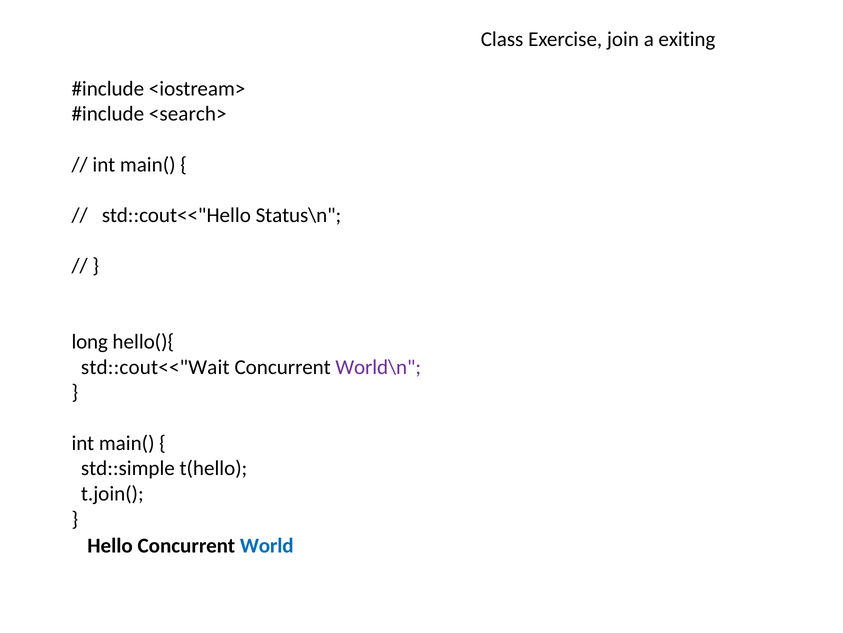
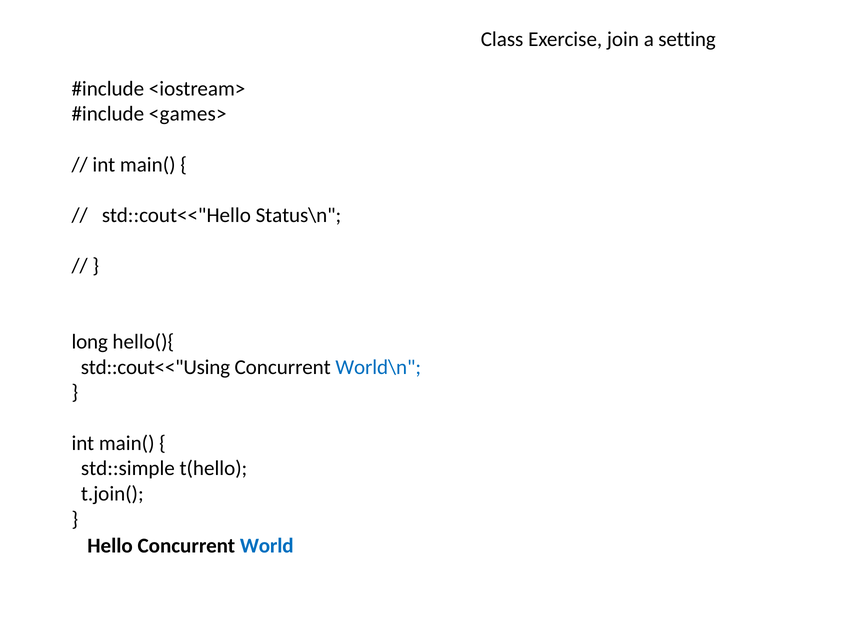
exiting: exiting -> setting
<search>: <search> -> <games>
std::cout<<"Wait: std::cout<<"Wait -> std::cout<<"Using
World\n colour: purple -> blue
